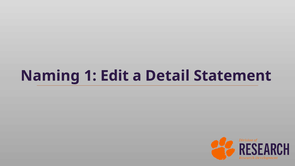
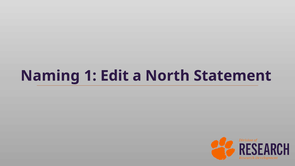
Detail: Detail -> North
